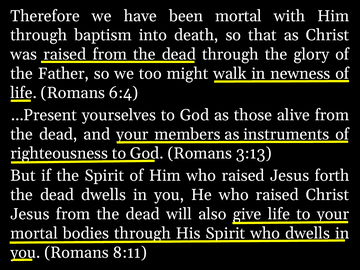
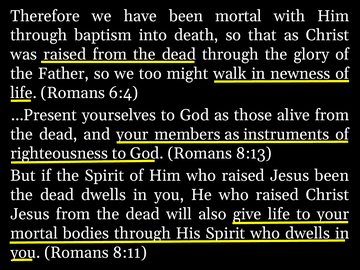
3:13: 3:13 -> 8:13
Jesus forth: forth -> been
